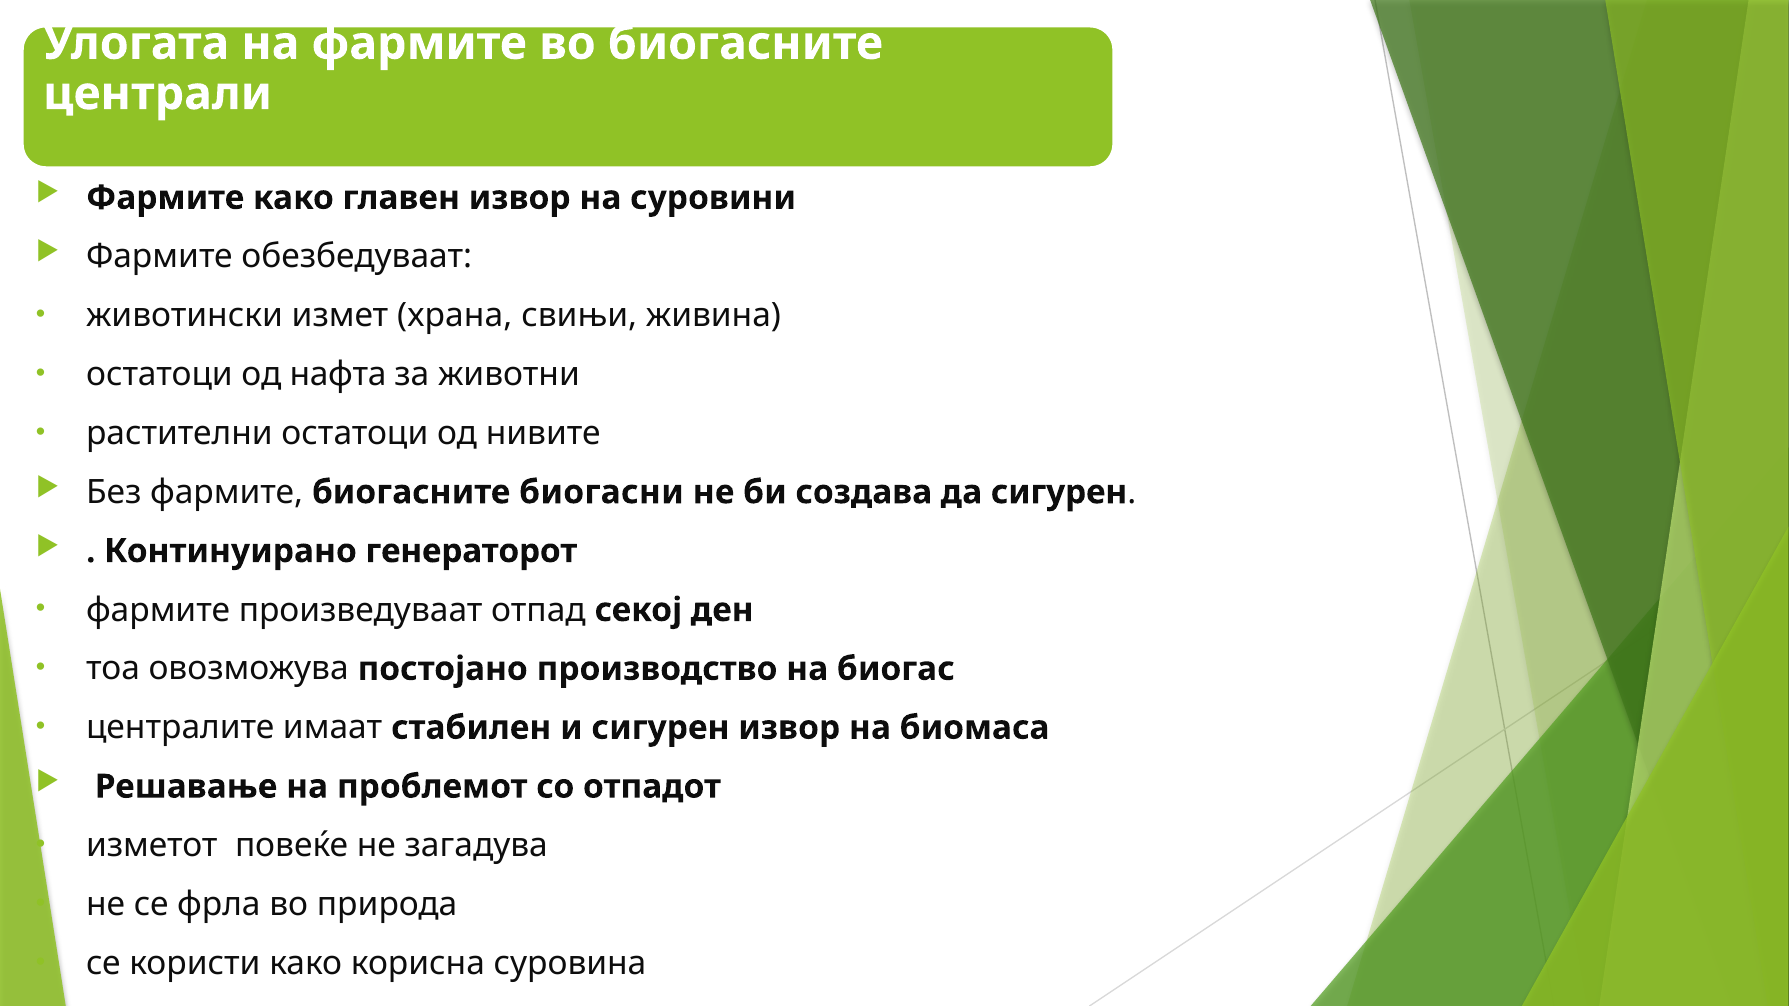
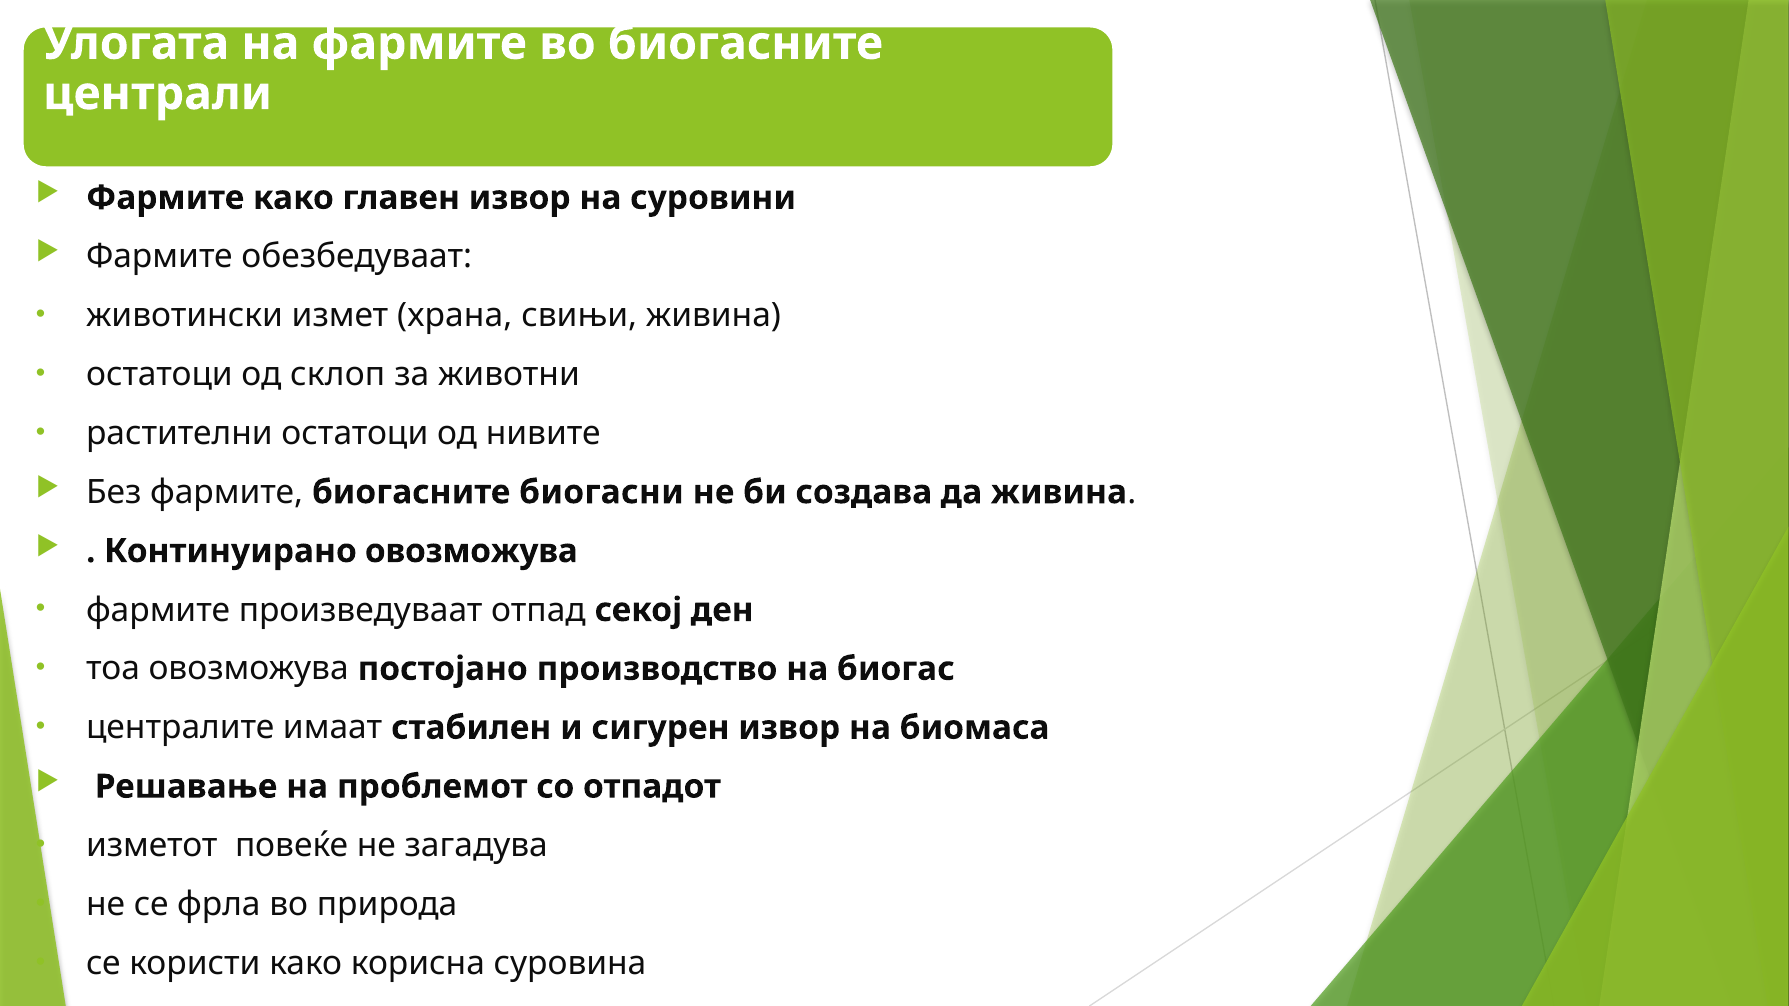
нафта: нафта -> склоп
да сигурен: сигурен -> живина
Континуирано генераторот: генераторот -> овозможува
